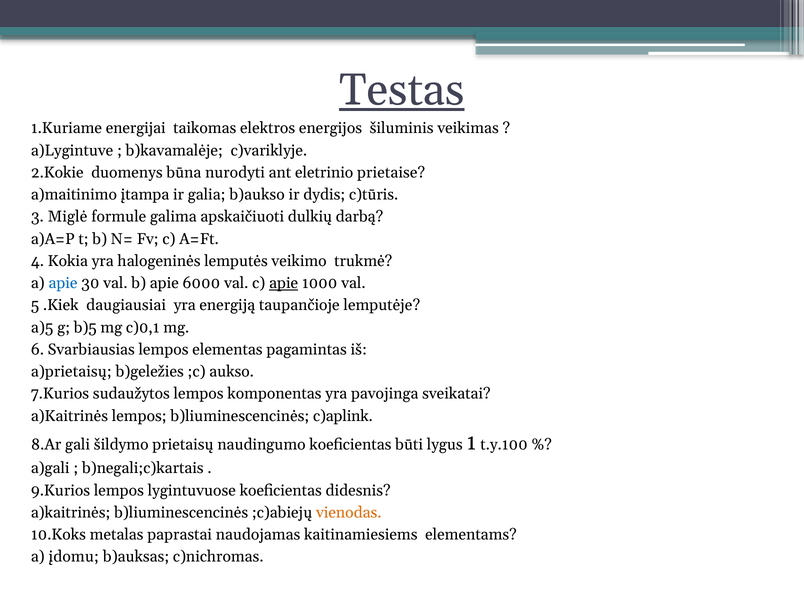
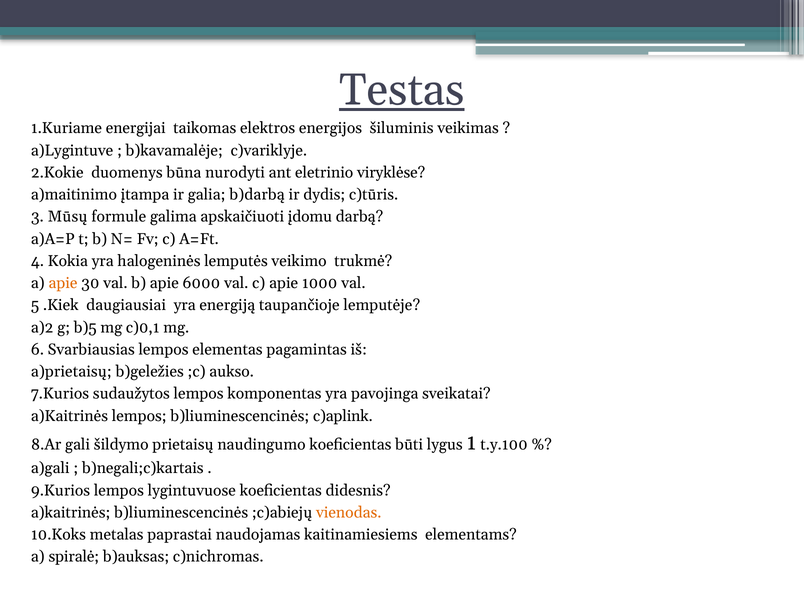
prietaise: prietaise -> viryklėse
b)aukso: b)aukso -> b)darbą
Miglė: Miglė -> Mūsų
dulkių: dulkių -> įdomu
apie at (63, 283) colour: blue -> orange
apie at (284, 283) underline: present -> none
a)5: a)5 -> a)2
įdomu: įdomu -> spiralė
